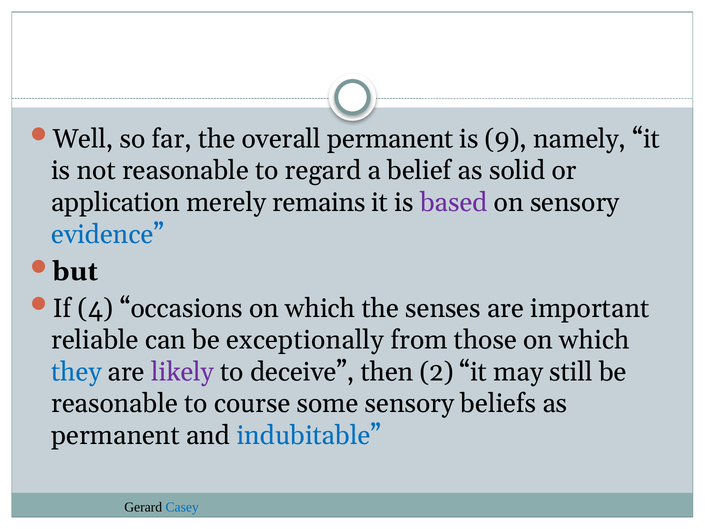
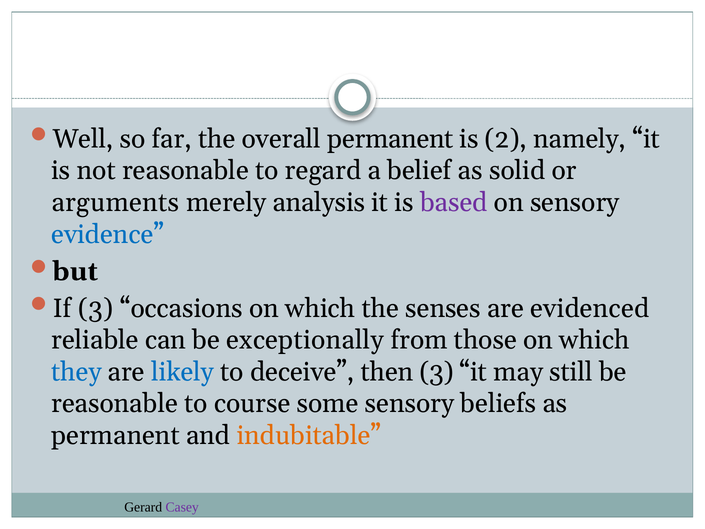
9: 9 -> 2
application: application -> arguments
remains: remains -> analysis
If 4: 4 -> 3
important: important -> evidenced
likely colour: purple -> blue
then 2: 2 -> 3
indubitable colour: blue -> orange
Casey colour: blue -> purple
